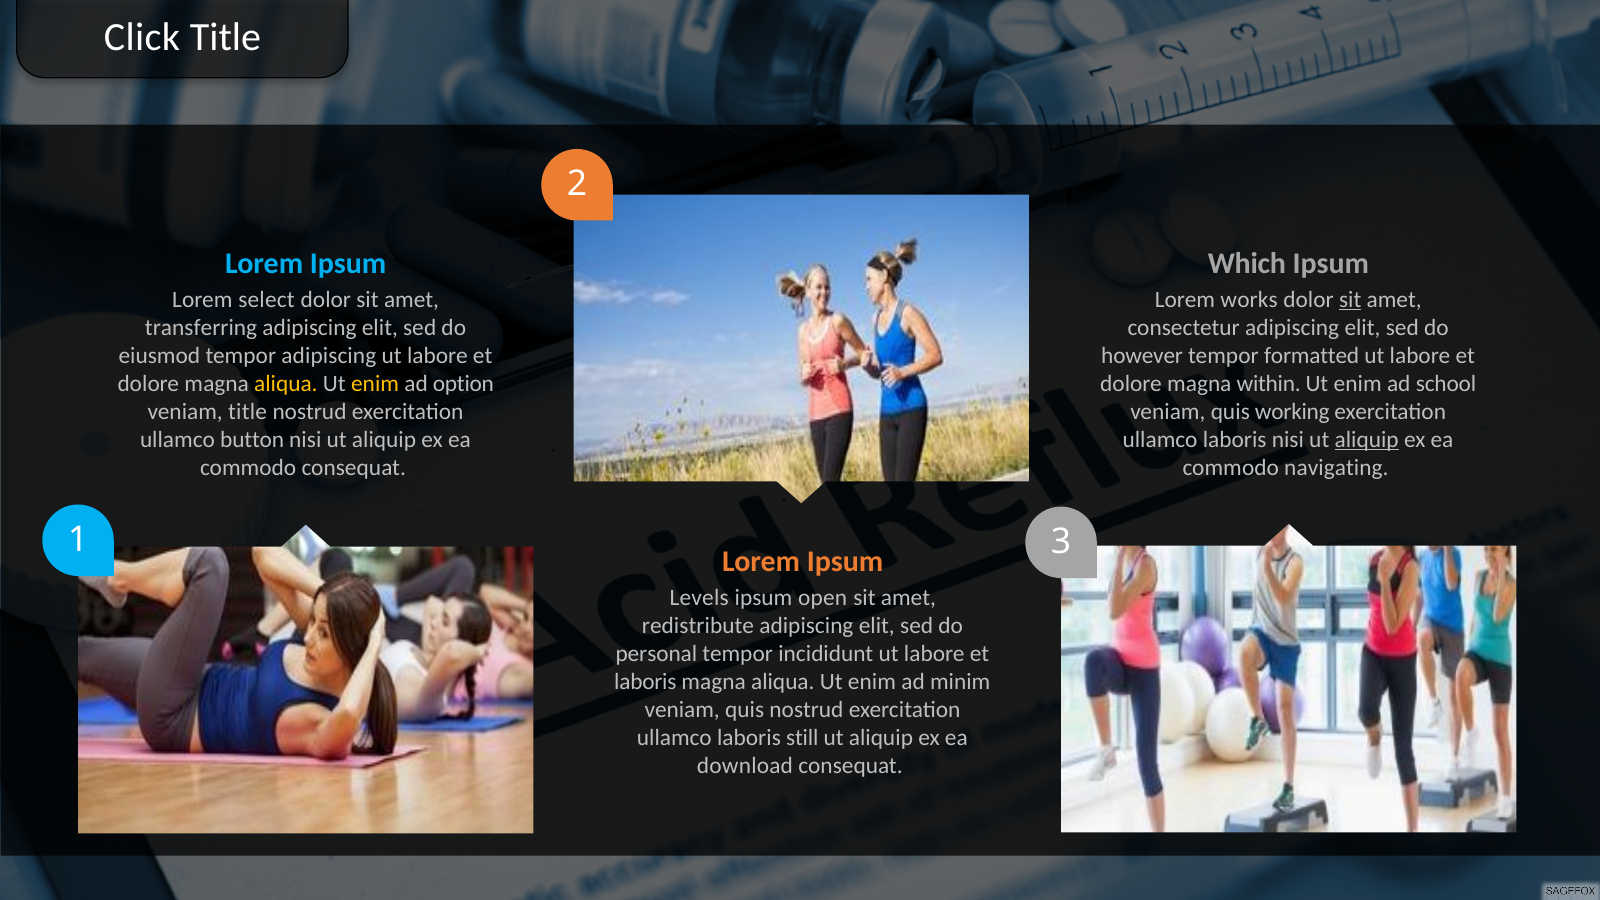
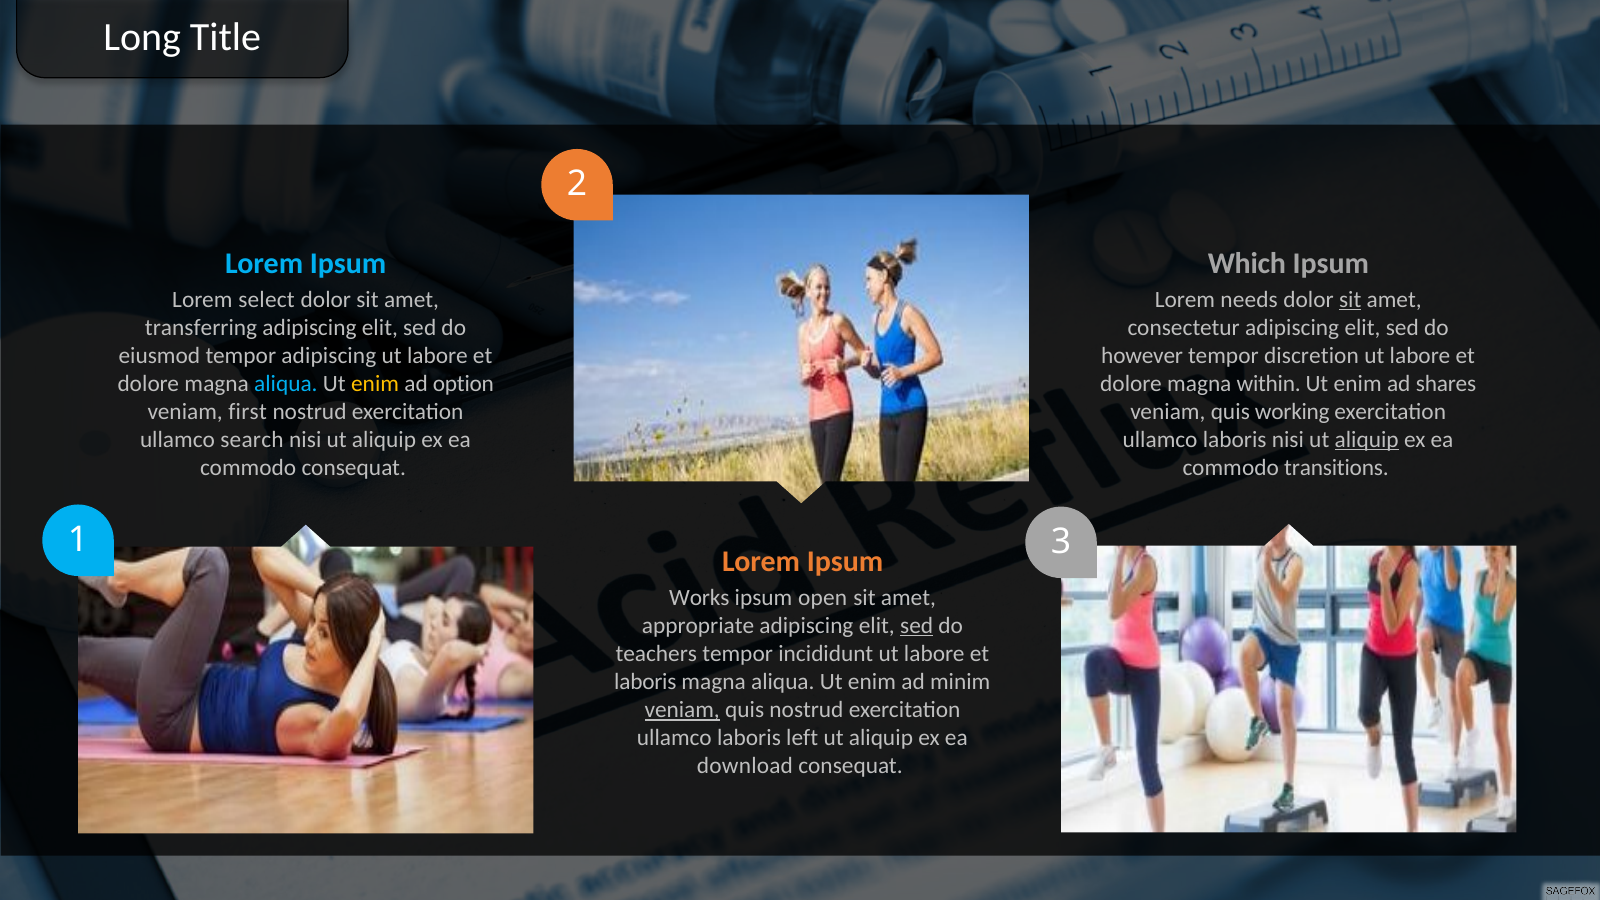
Click: Click -> Long
works: works -> needs
formatted: formatted -> discretion
aliqua at (286, 384) colour: yellow -> light blue
school: school -> shares
veniam title: title -> first
button: button -> search
navigating: navigating -> transitions
Levels: Levels -> Works
redistribute: redistribute -> appropriate
sed at (917, 626) underline: none -> present
personal: personal -> teachers
veniam at (682, 710) underline: none -> present
still: still -> left
